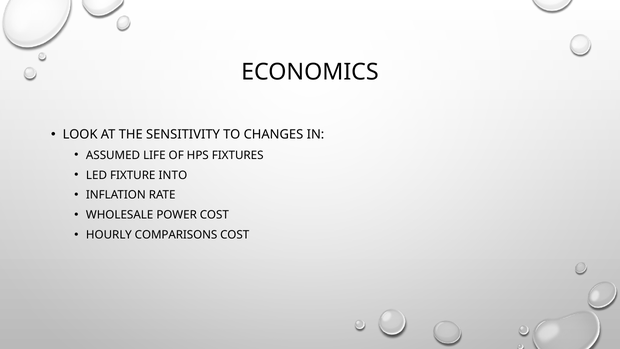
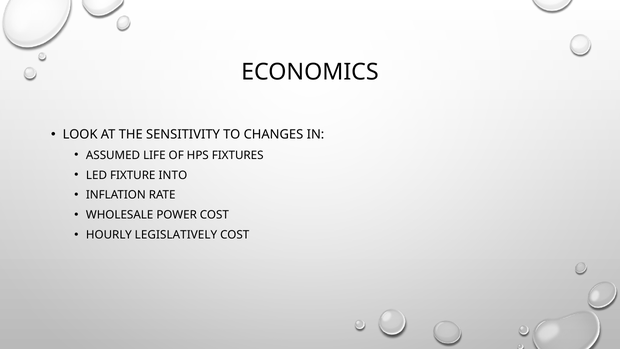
COMPARISONS: COMPARISONS -> LEGISLATIVELY
